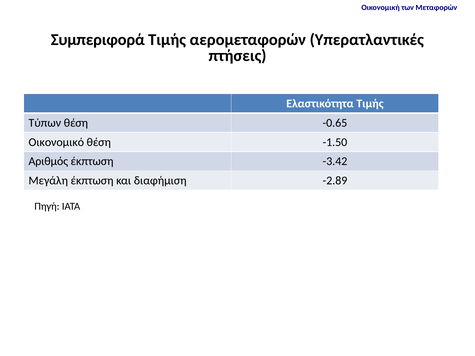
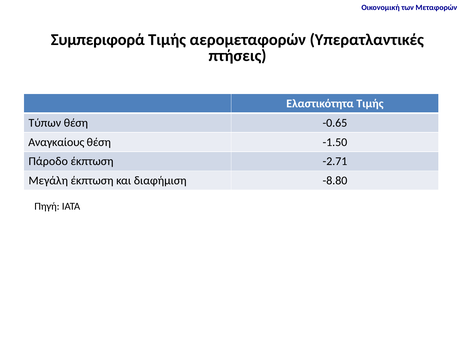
Οικονομικό: Οικονομικό -> Αναγκαίους
Αριθμός: Αριθμός -> Πάροδο
-3.42: -3.42 -> -2.71
-2.89: -2.89 -> -8.80
